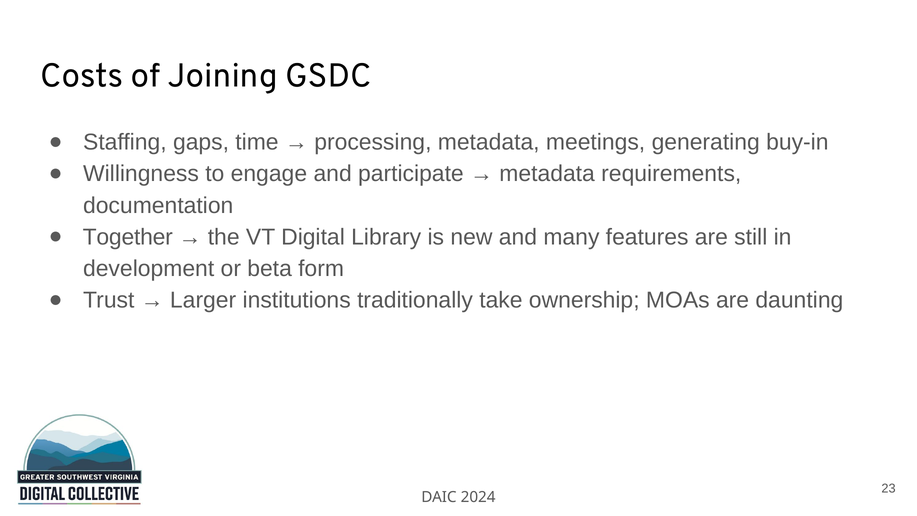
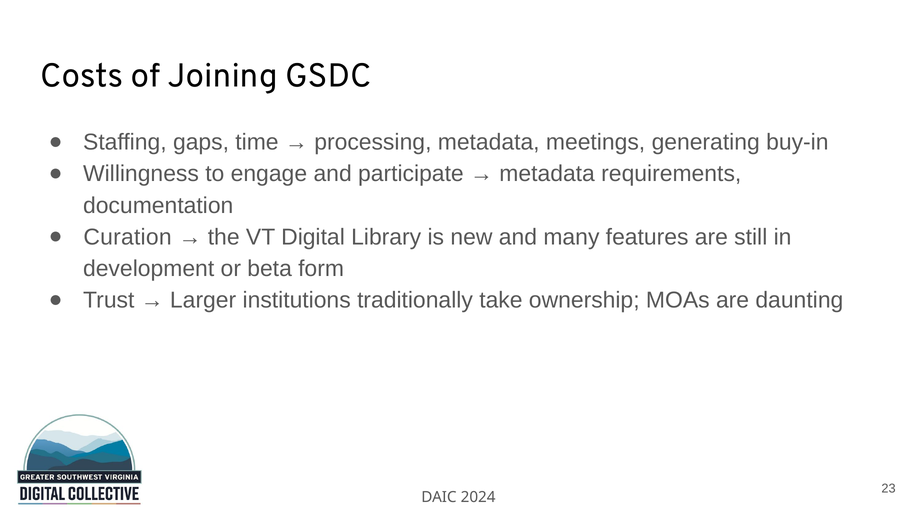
Together: Together -> Curation
